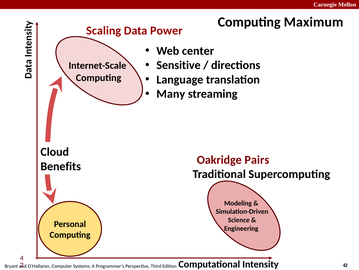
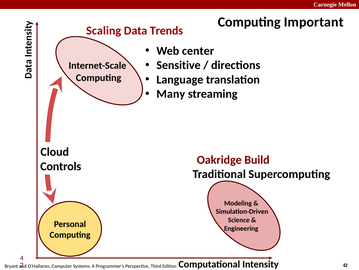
Maximum: Maximum -> Important
Power: Power -> Trends
Pairs: Pairs -> Build
Benefits: Benefits -> Controls
